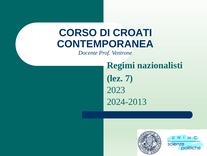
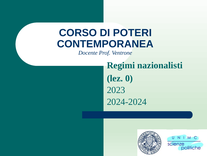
CROATI: CROATI -> POTERI
7: 7 -> 0
2024-2013: 2024-2013 -> 2024-2024
